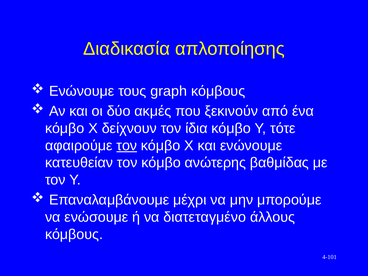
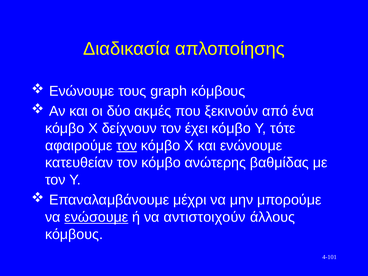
ίδια: ίδια -> έχει
ενώσουμε underline: none -> present
διατεταγμένο: διατεταγμένο -> αντιστοιχούν
